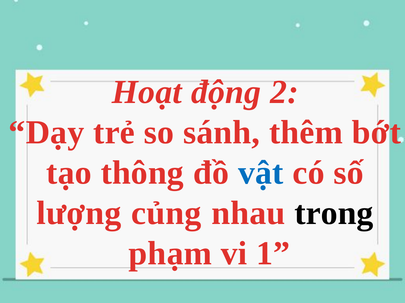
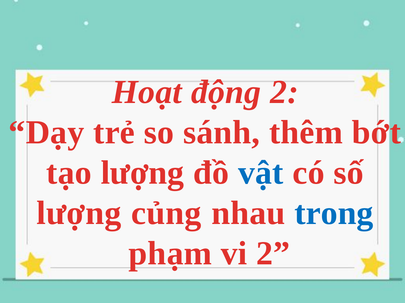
tạo thông: thông -> lượng
trong colour: black -> blue
vi 1: 1 -> 2
